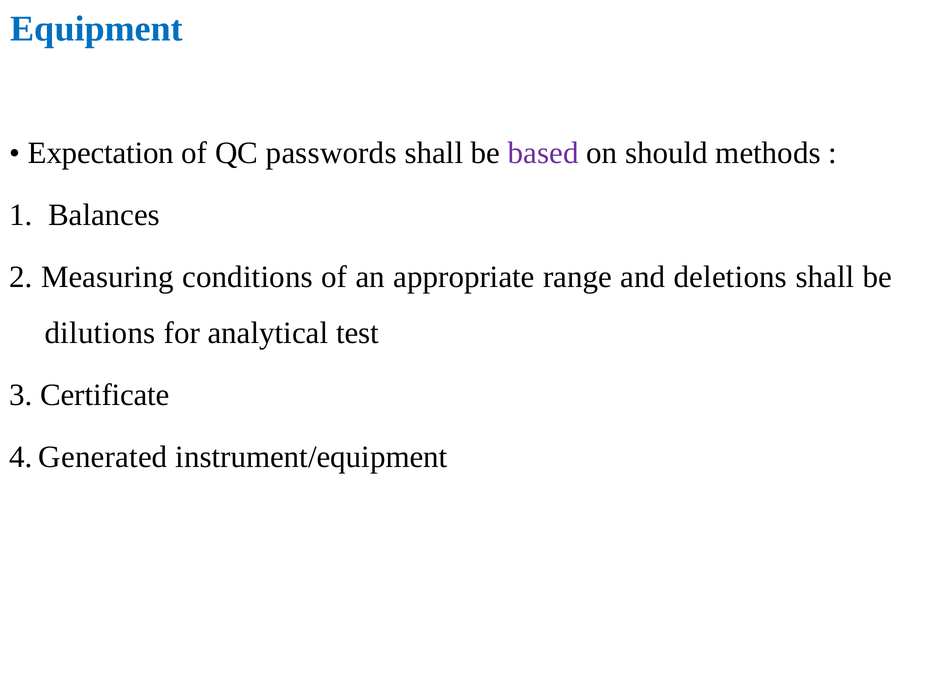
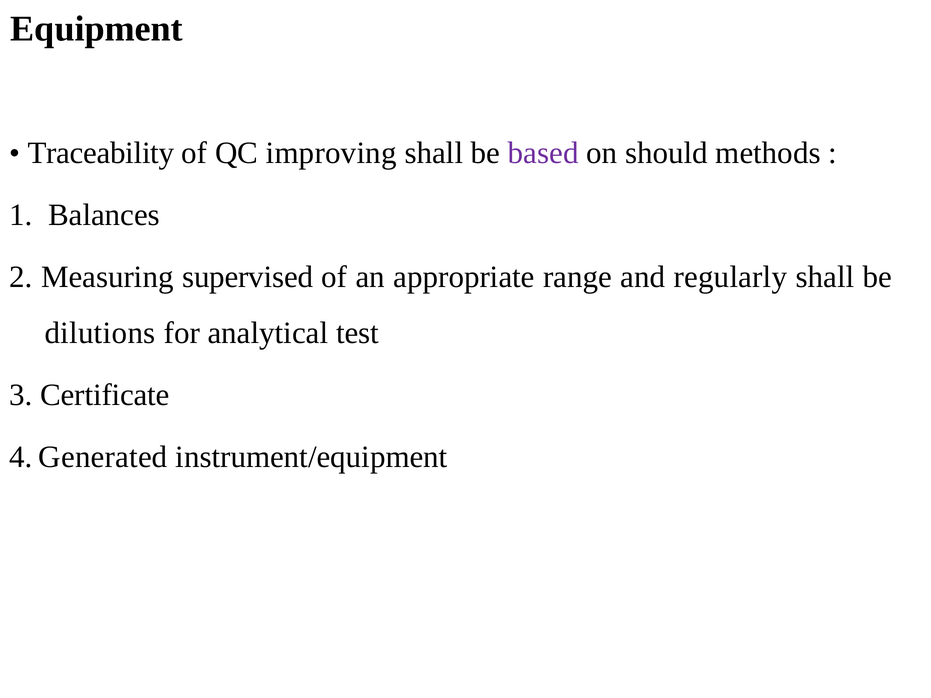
Equipment colour: blue -> black
Expectation: Expectation -> Traceability
passwords: passwords -> improving
conditions: conditions -> supervised
deletions: deletions -> regularly
